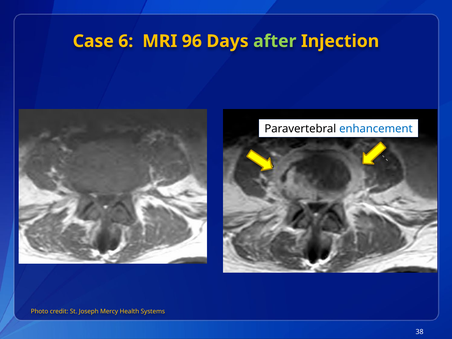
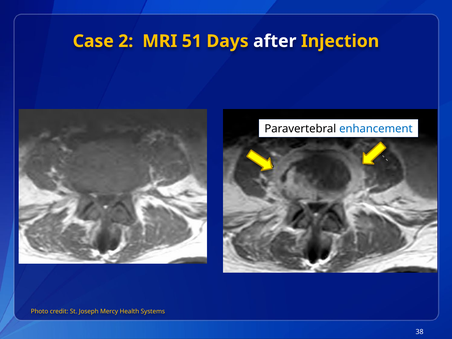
6: 6 -> 2
96: 96 -> 51
after colour: light green -> white
